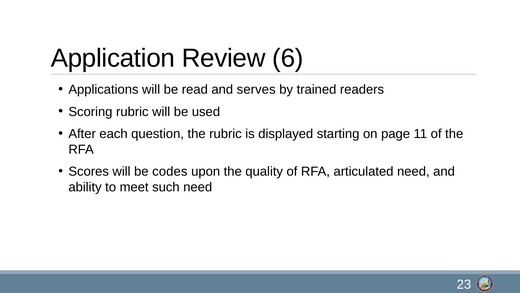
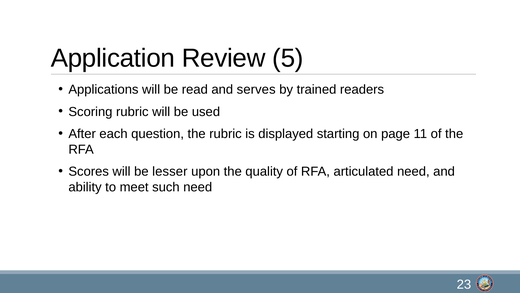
6: 6 -> 5
codes: codes -> lesser
